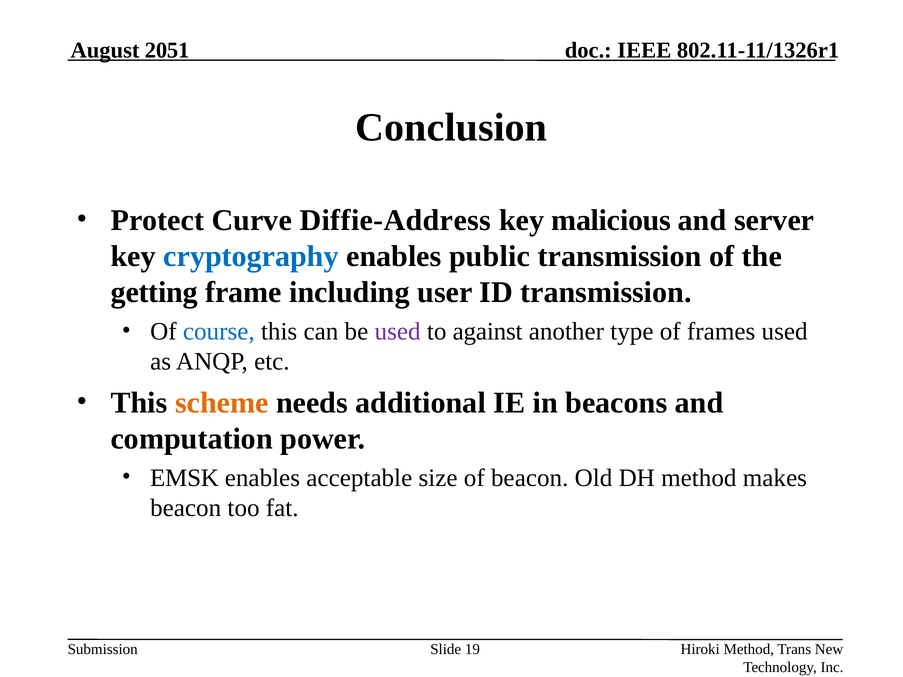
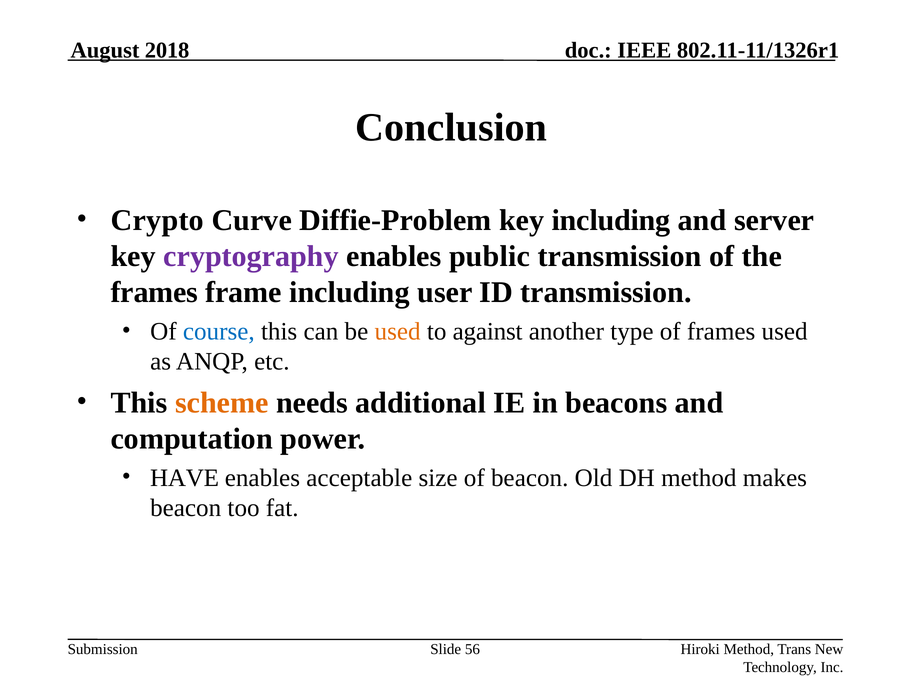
2051: 2051 -> 2018
Protect: Protect -> Crypto
Diffie-Address: Diffie-Address -> Diffie-Problem
key malicious: malicious -> including
cryptography colour: blue -> purple
getting at (154, 293): getting -> frames
used at (398, 332) colour: purple -> orange
EMSK: EMSK -> HAVE
19: 19 -> 56
